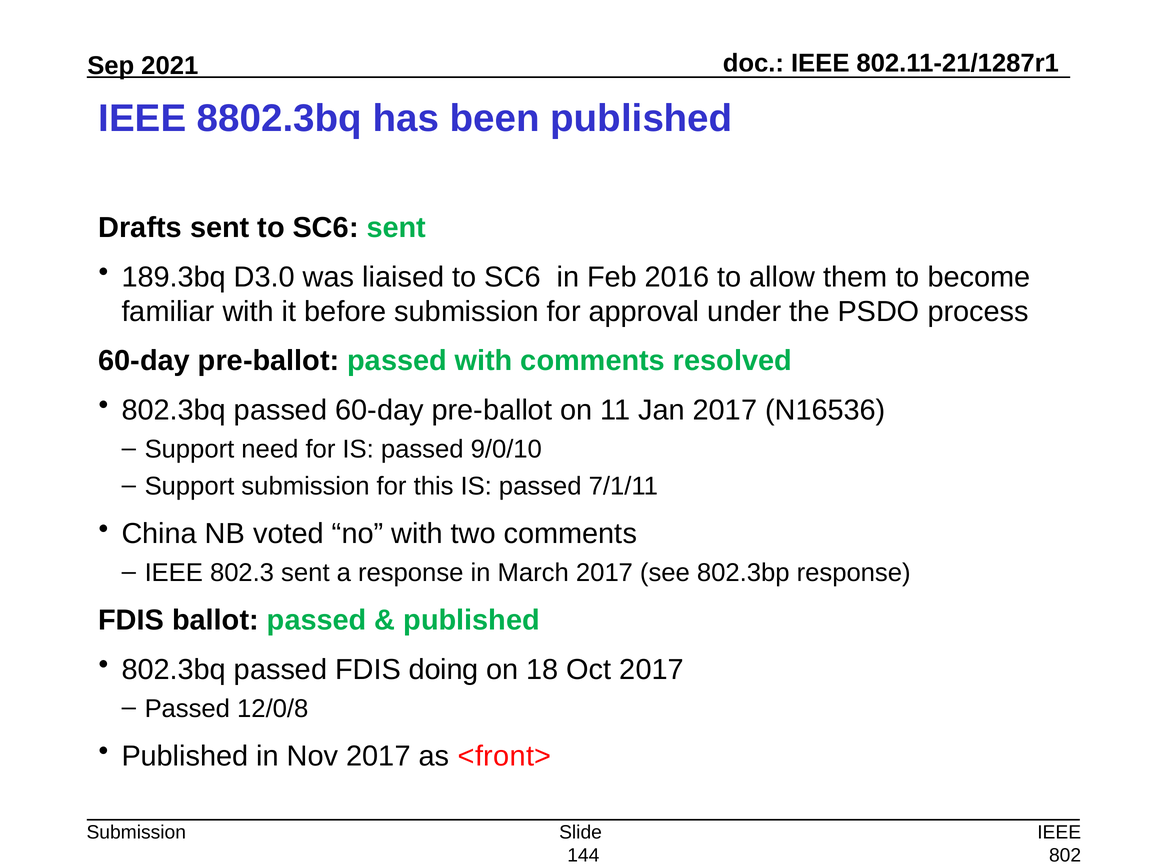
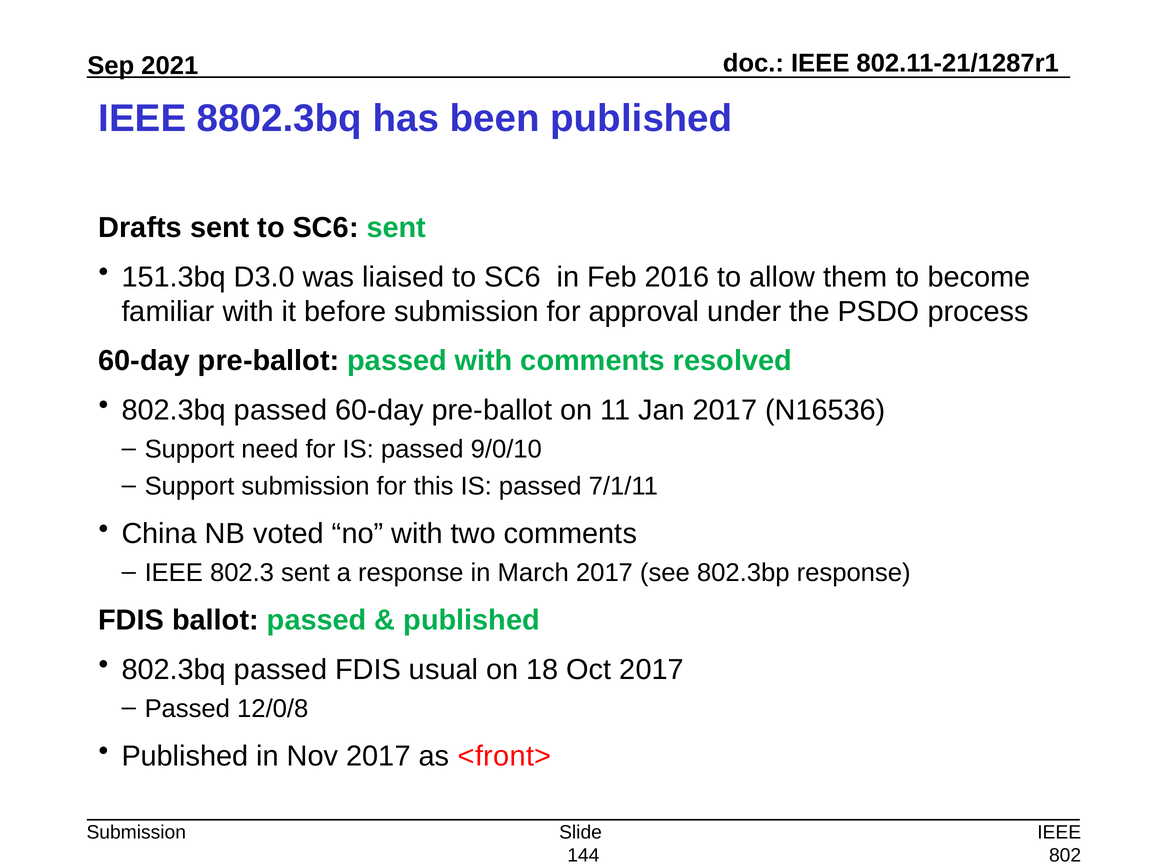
189.3bq: 189.3bq -> 151.3bq
doing: doing -> usual
